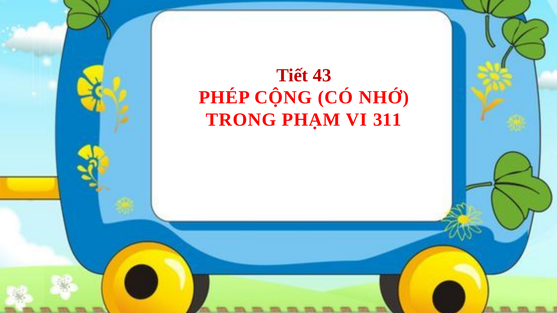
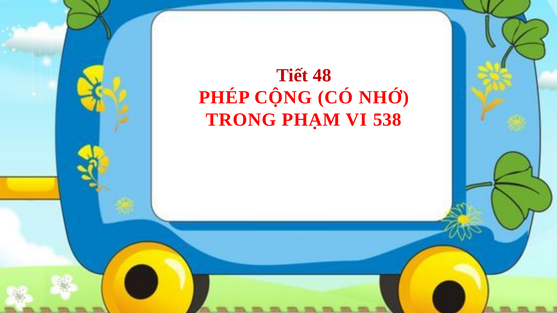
43: 43 -> 48
311: 311 -> 538
